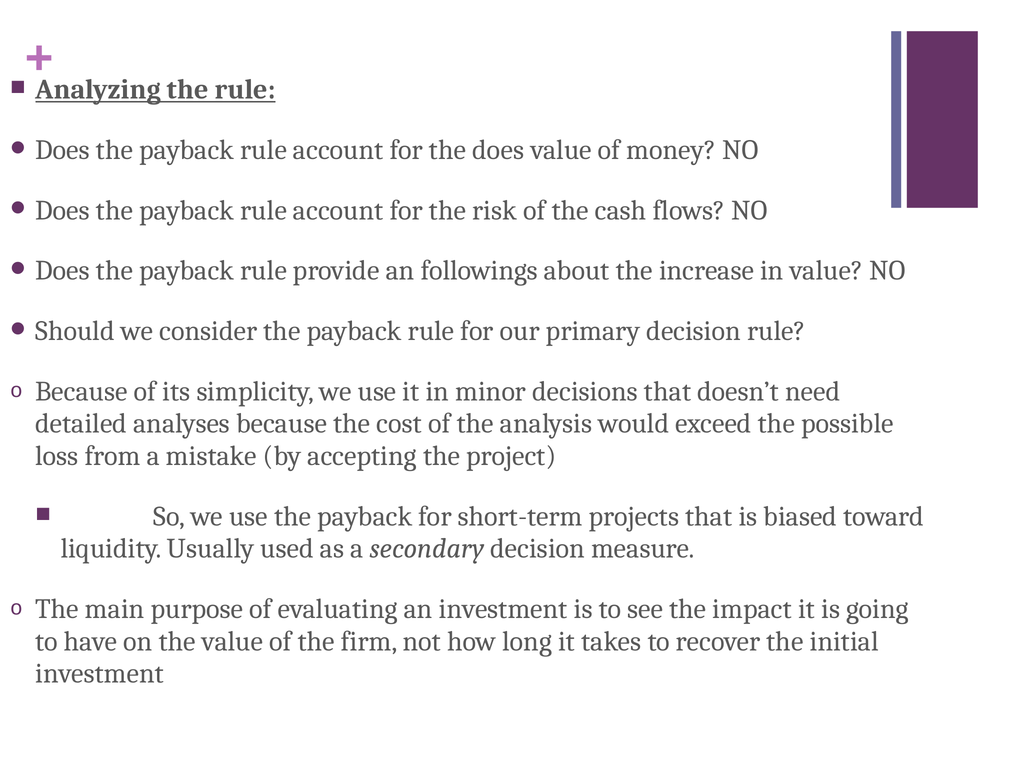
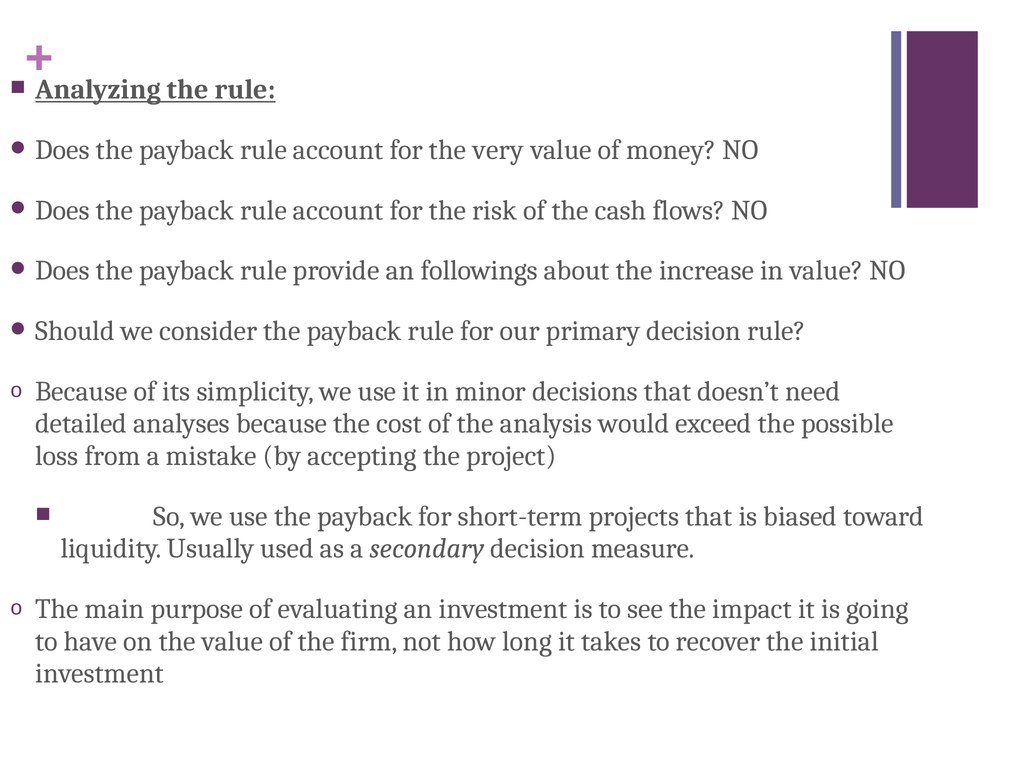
does: does -> very
